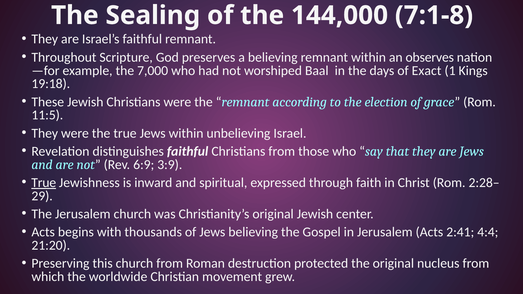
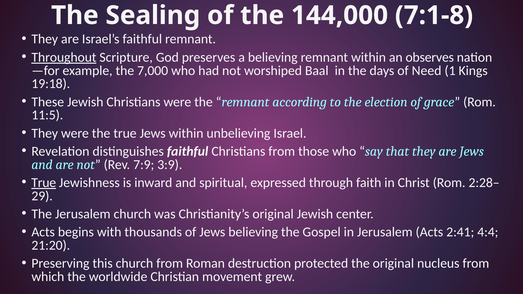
Throughout underline: none -> present
Exact: Exact -> Need
6:9: 6:9 -> 7:9
